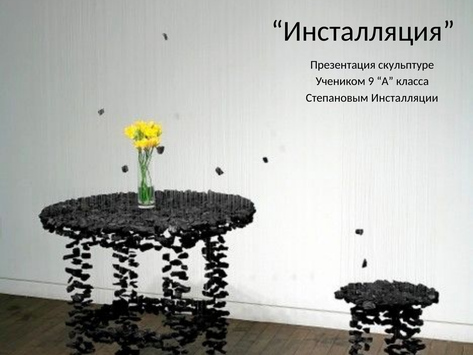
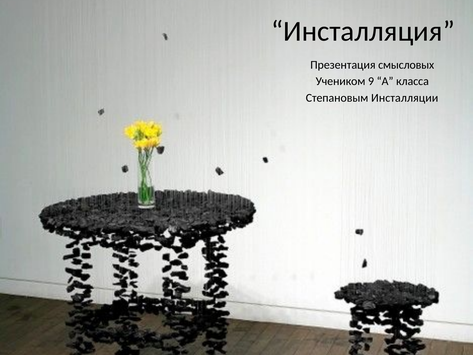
скульптуре: скульптуре -> смысловых
